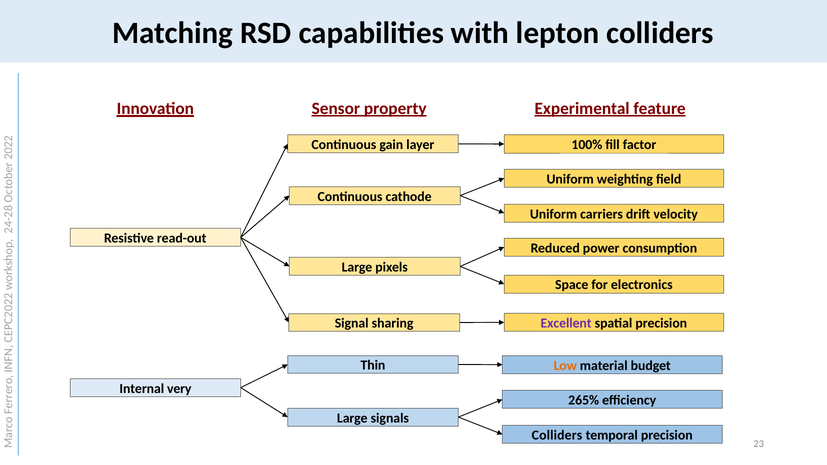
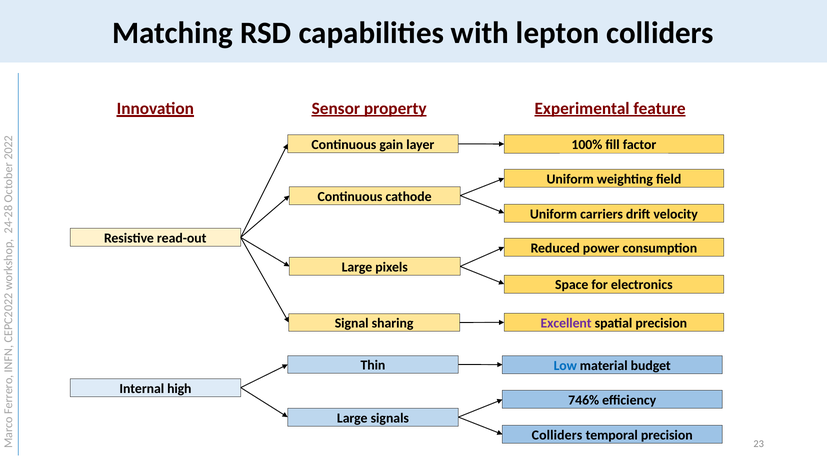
Low colour: orange -> blue
very: very -> high
265%: 265% -> 746%
